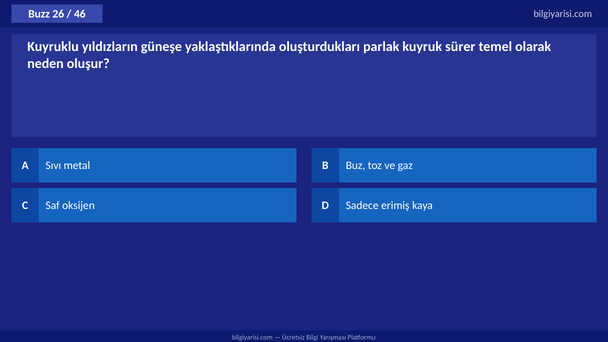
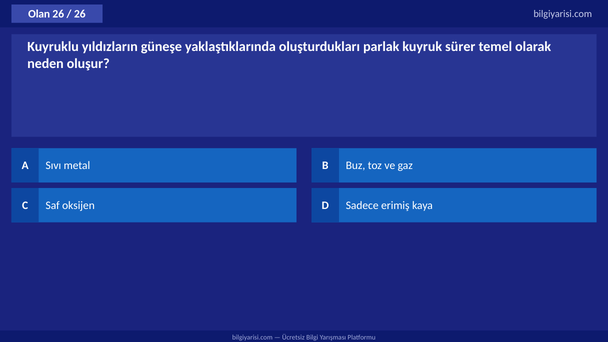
Buzz: Buzz -> Olan
46 at (80, 14): 46 -> 26
